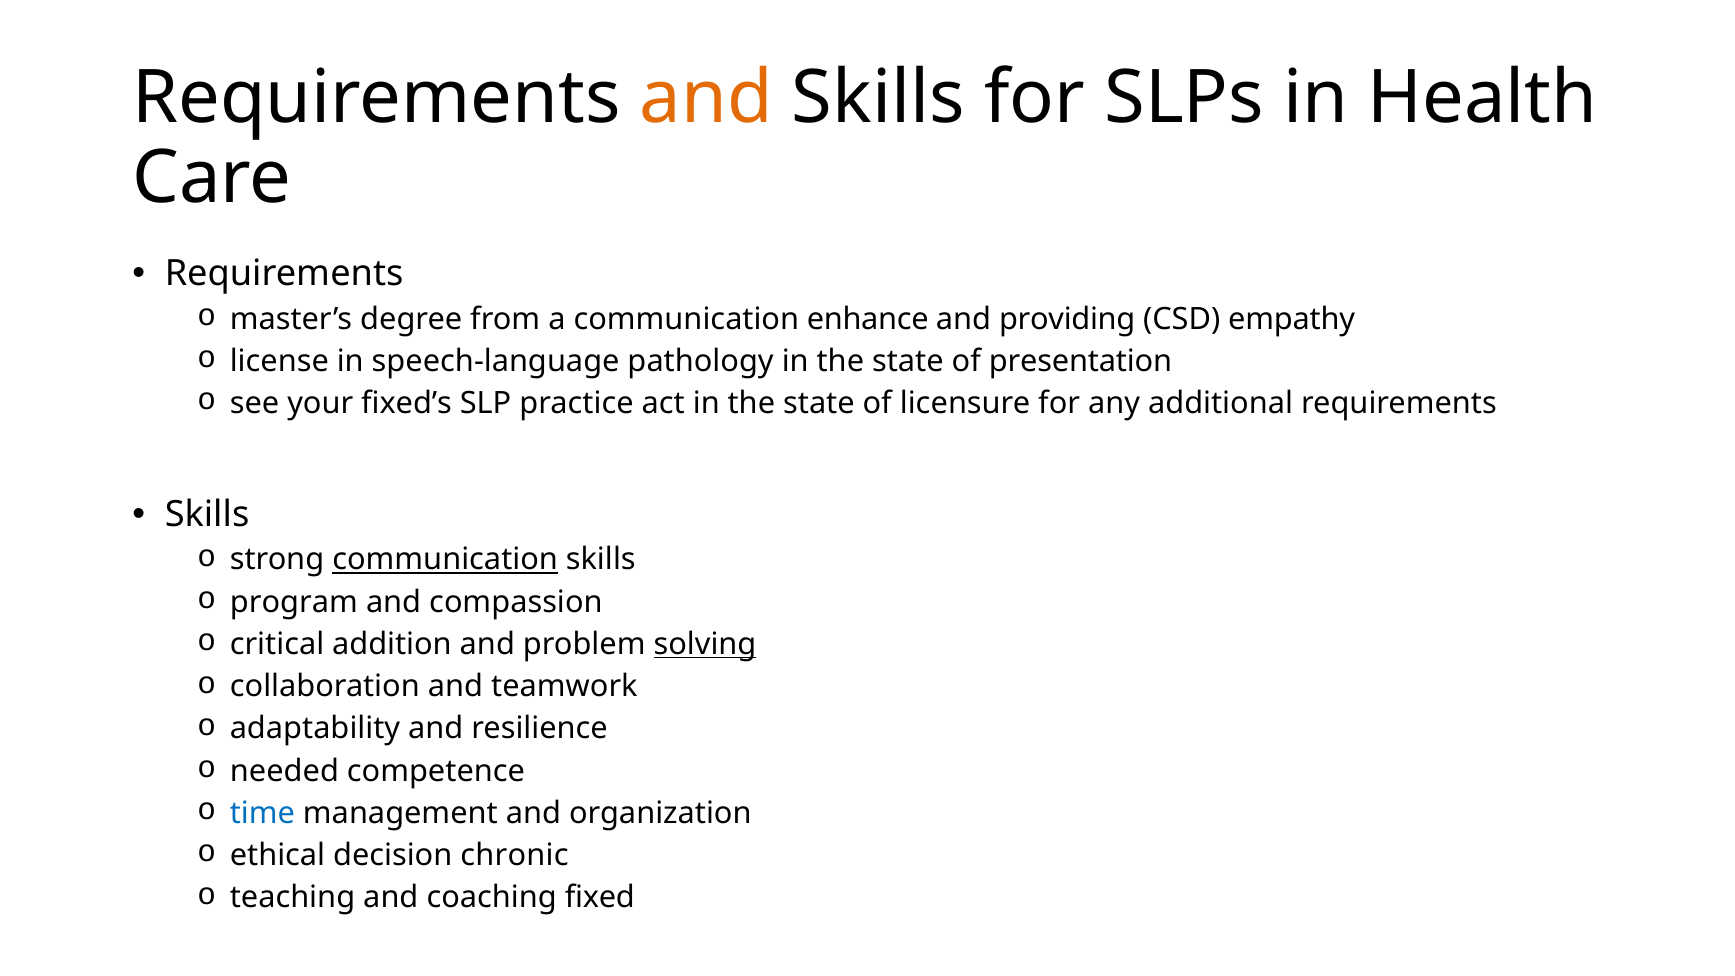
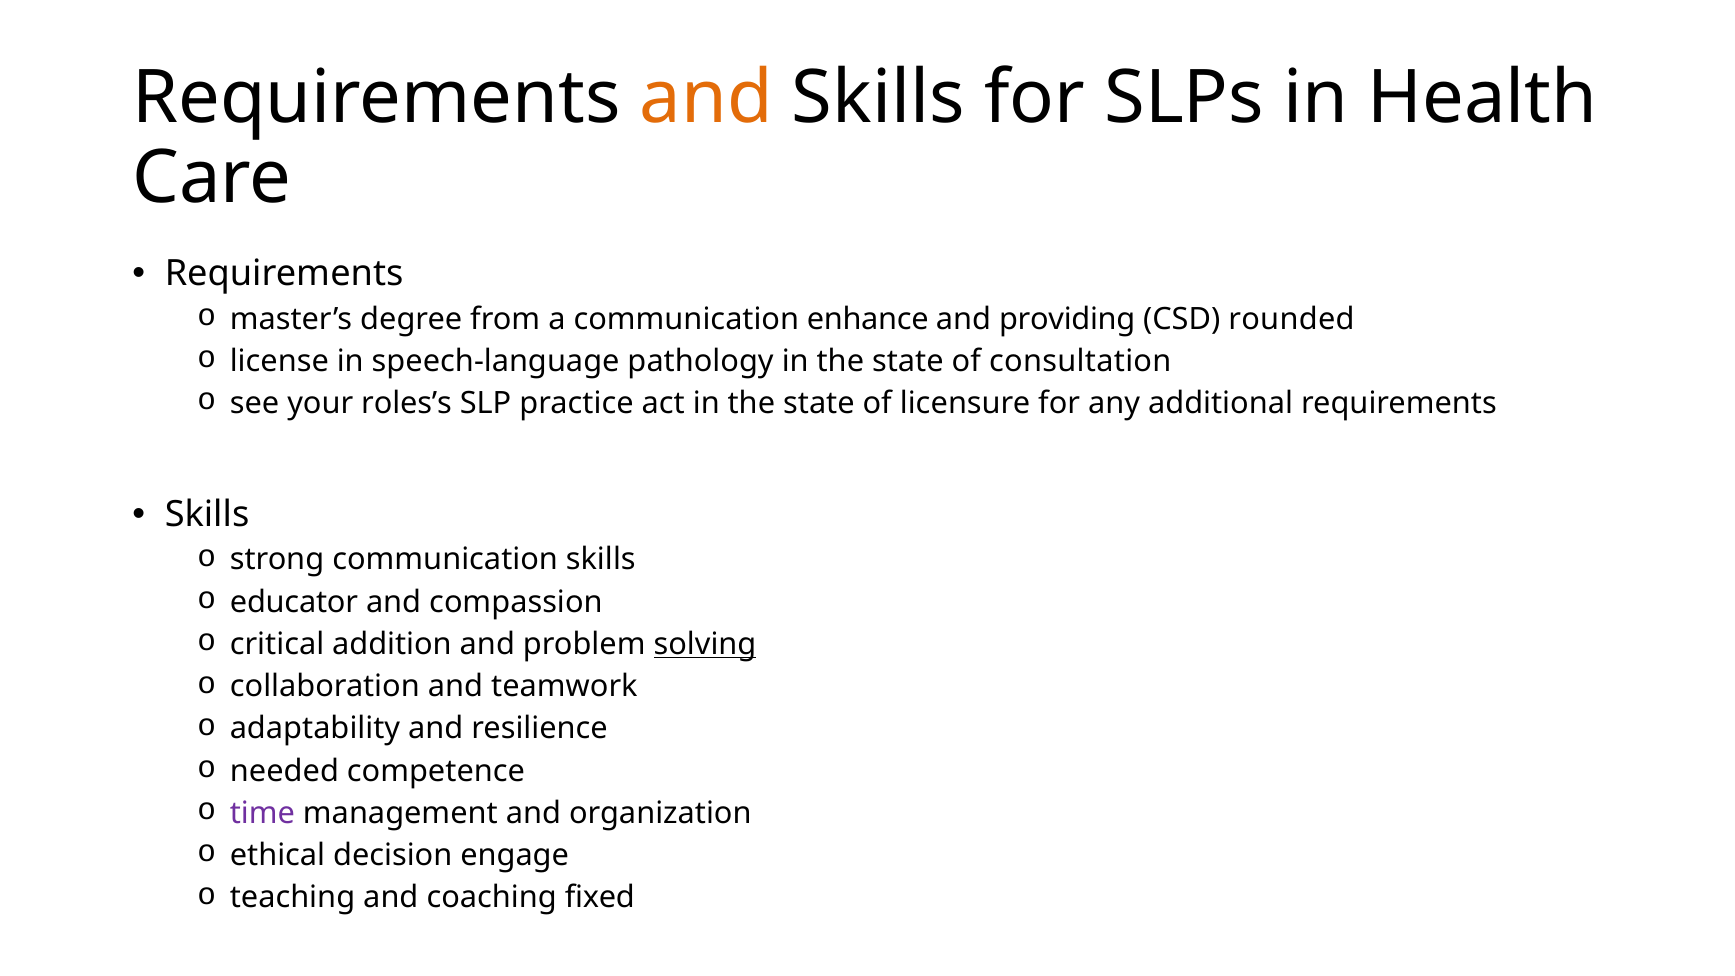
empathy: empathy -> rounded
presentation: presentation -> consultation
fixed’s: fixed’s -> roles’s
communication at (445, 560) underline: present -> none
program: program -> educator
time colour: blue -> purple
chronic: chronic -> engage
